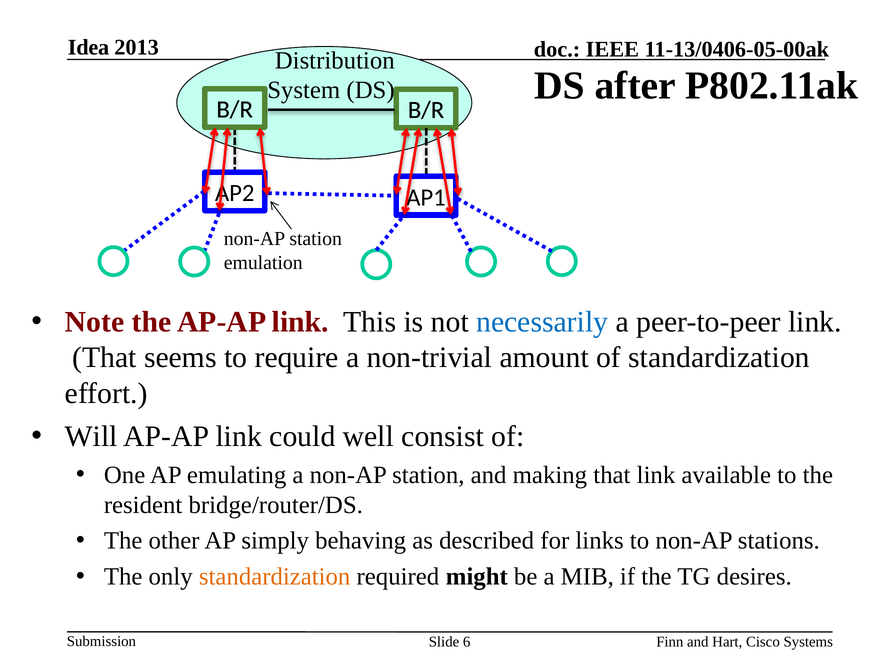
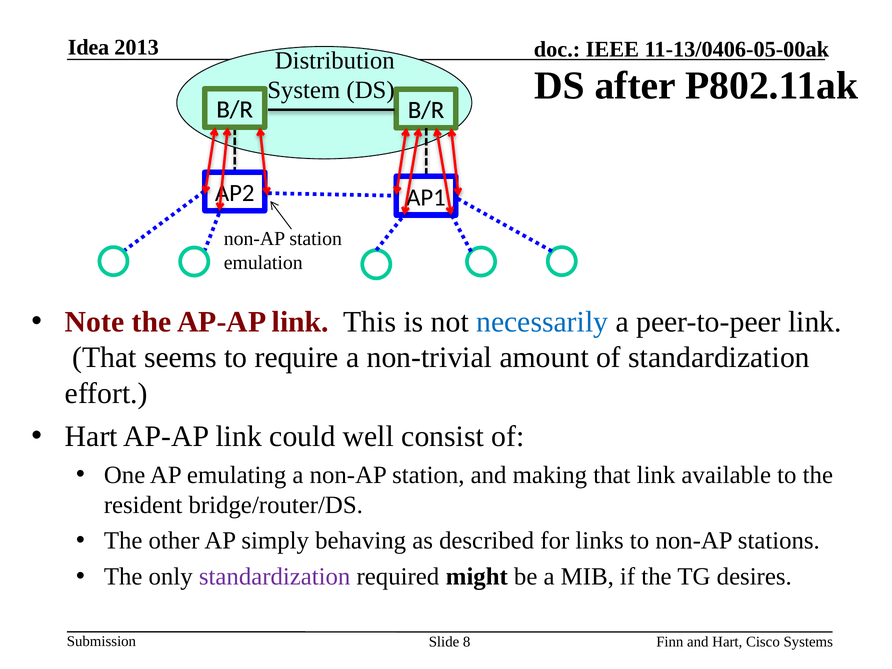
Will at (91, 436): Will -> Hart
standardization at (275, 577) colour: orange -> purple
6: 6 -> 8
